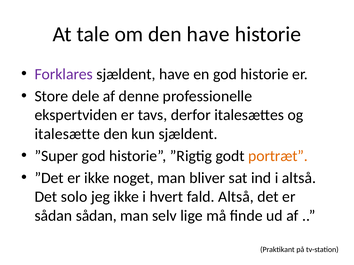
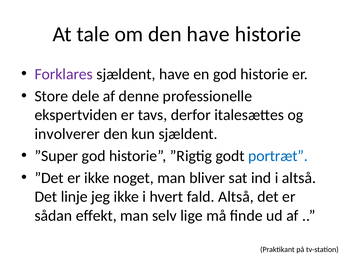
italesætte: italesætte -> involverer
portræt colour: orange -> blue
solo: solo -> linje
sådan sådan: sådan -> effekt
